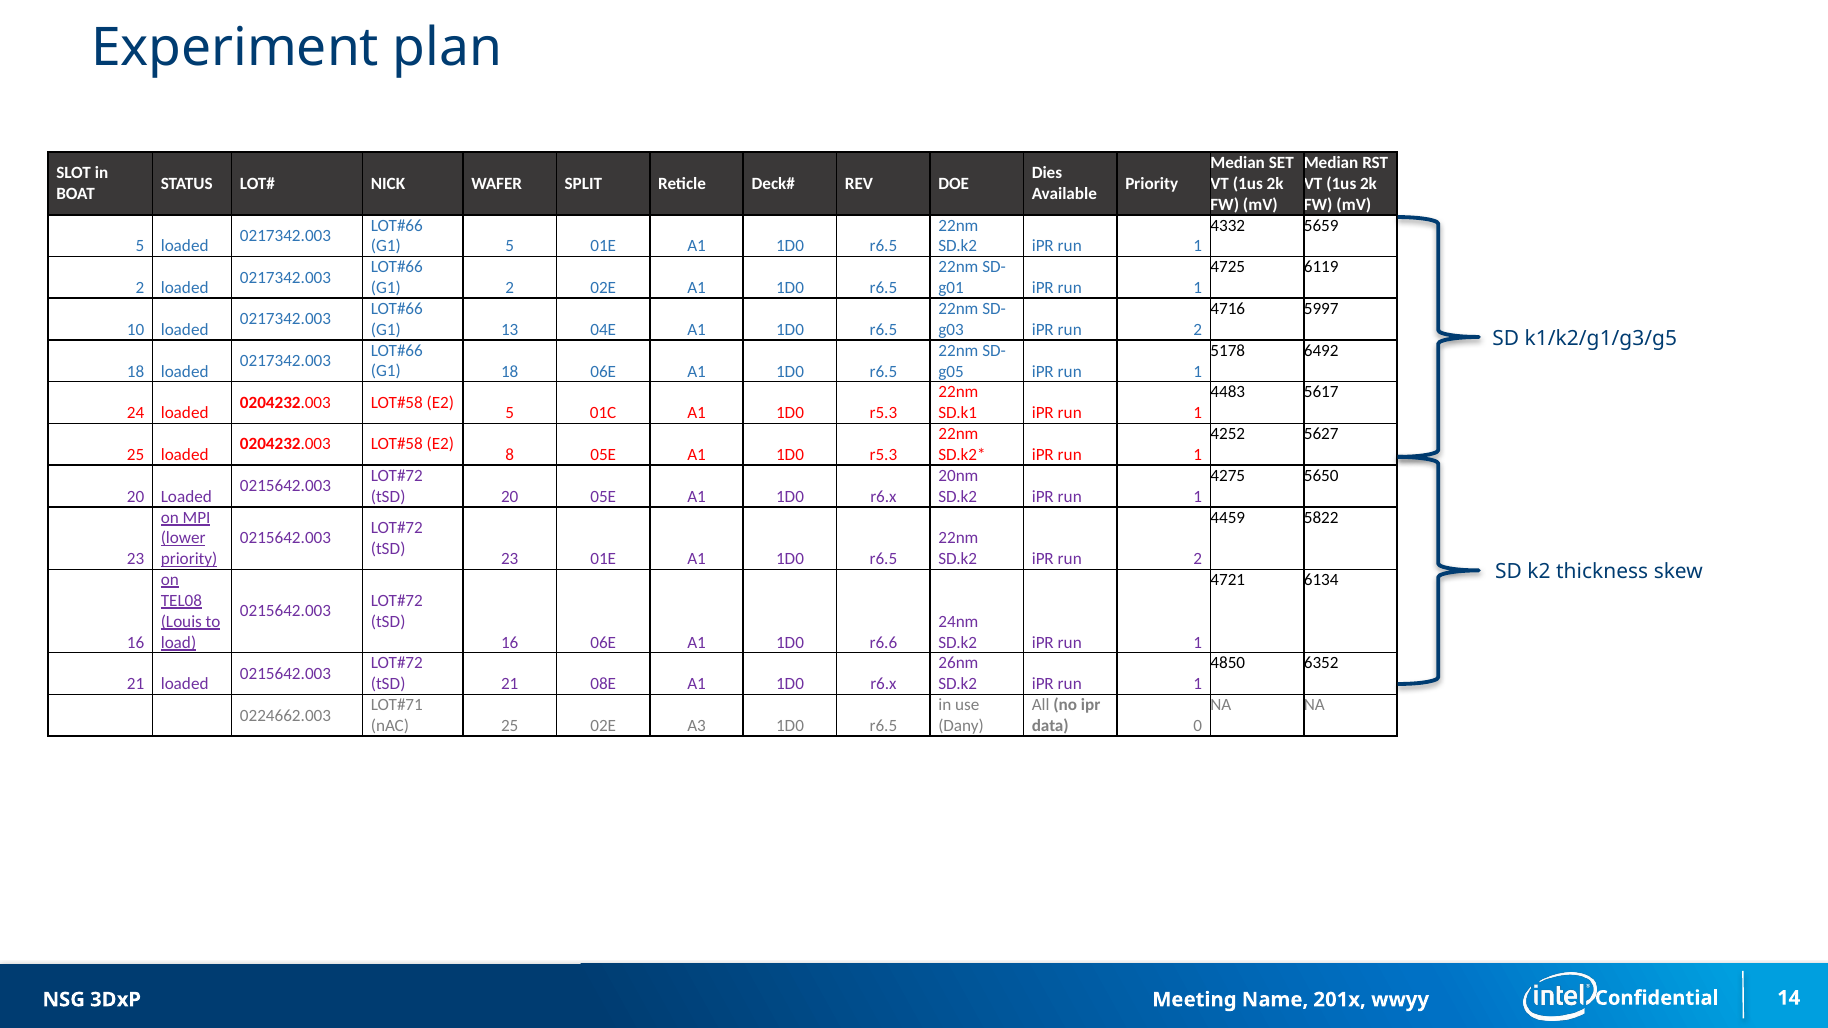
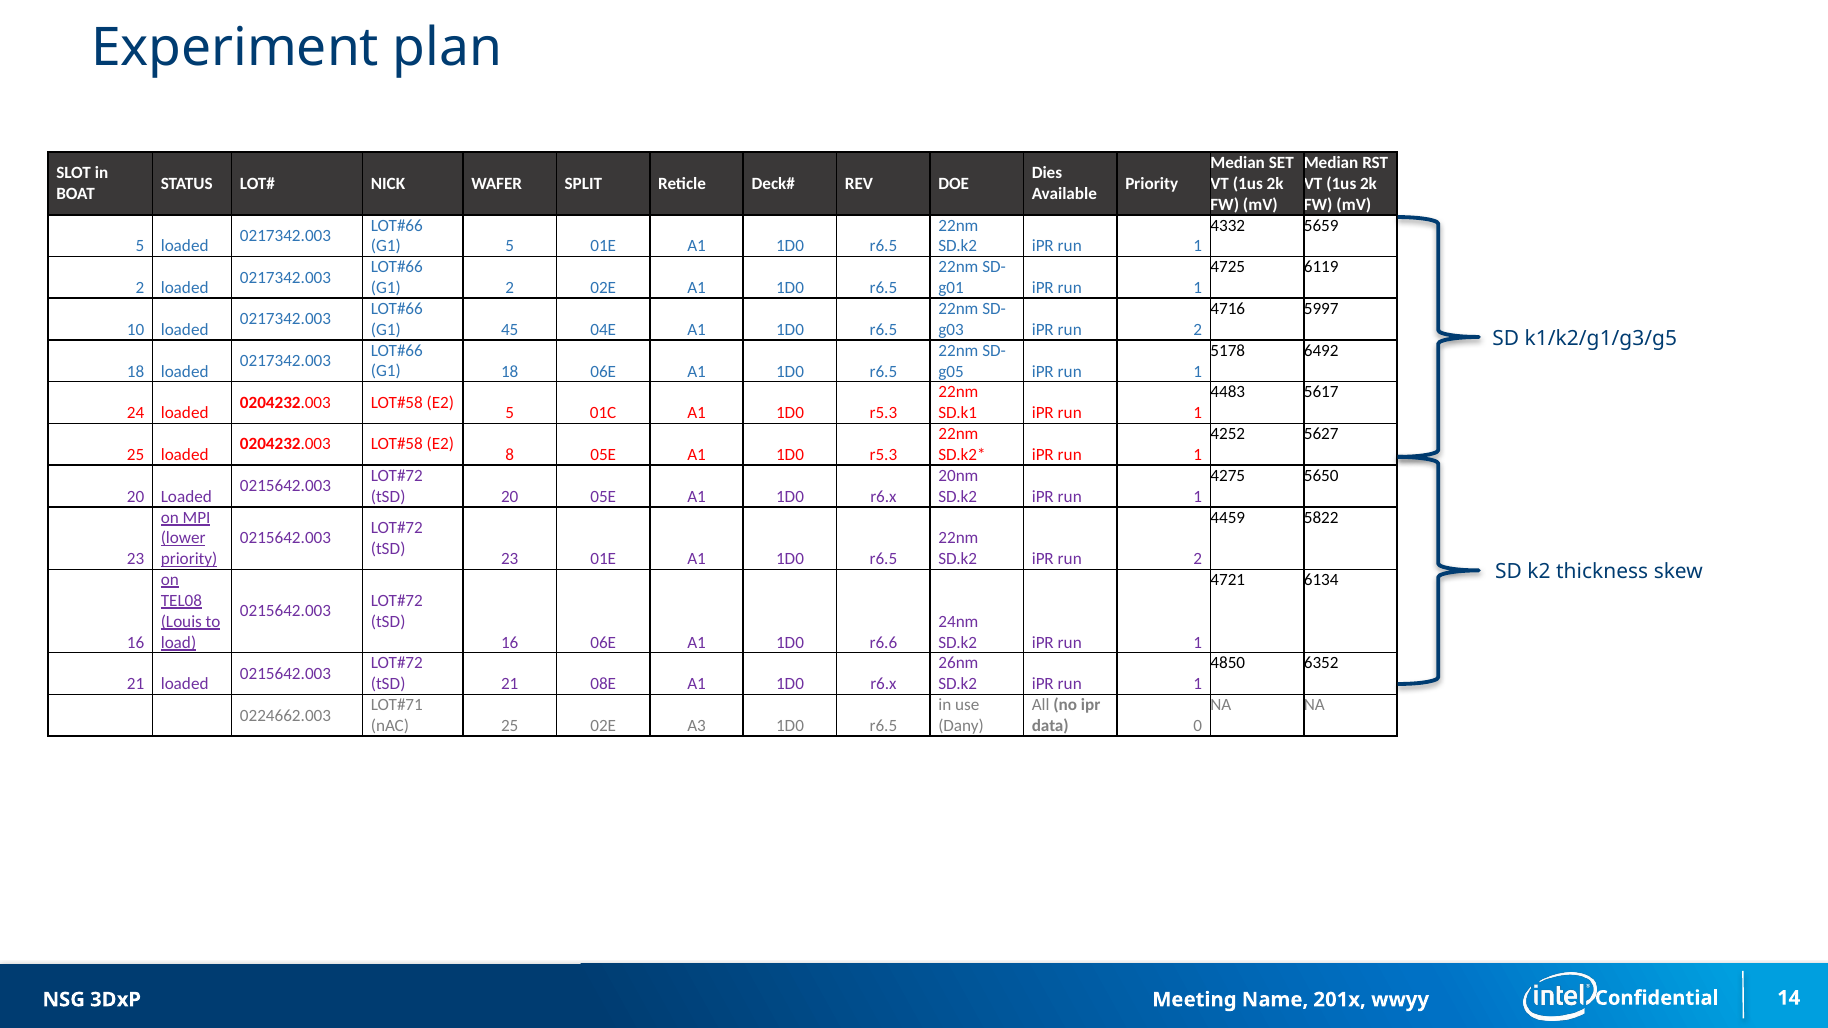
13: 13 -> 45
